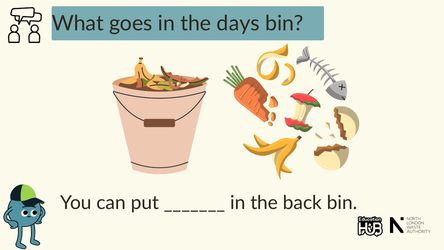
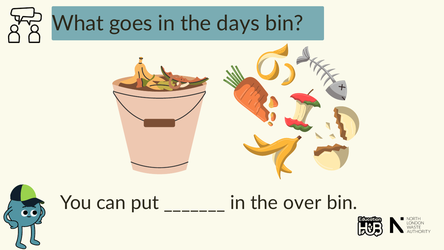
back: back -> over
